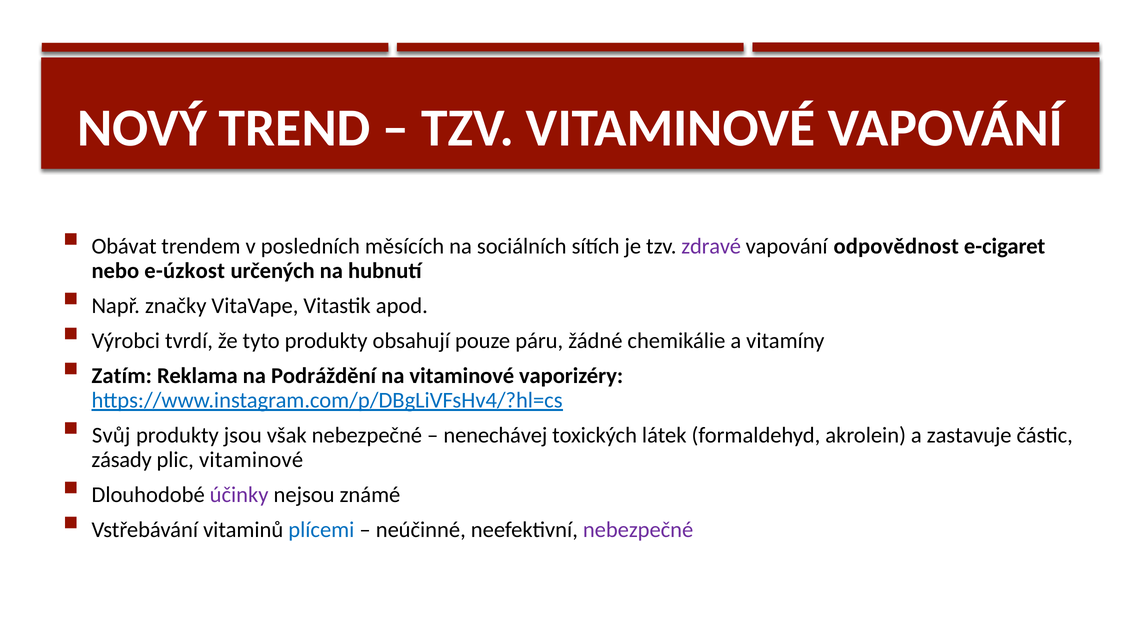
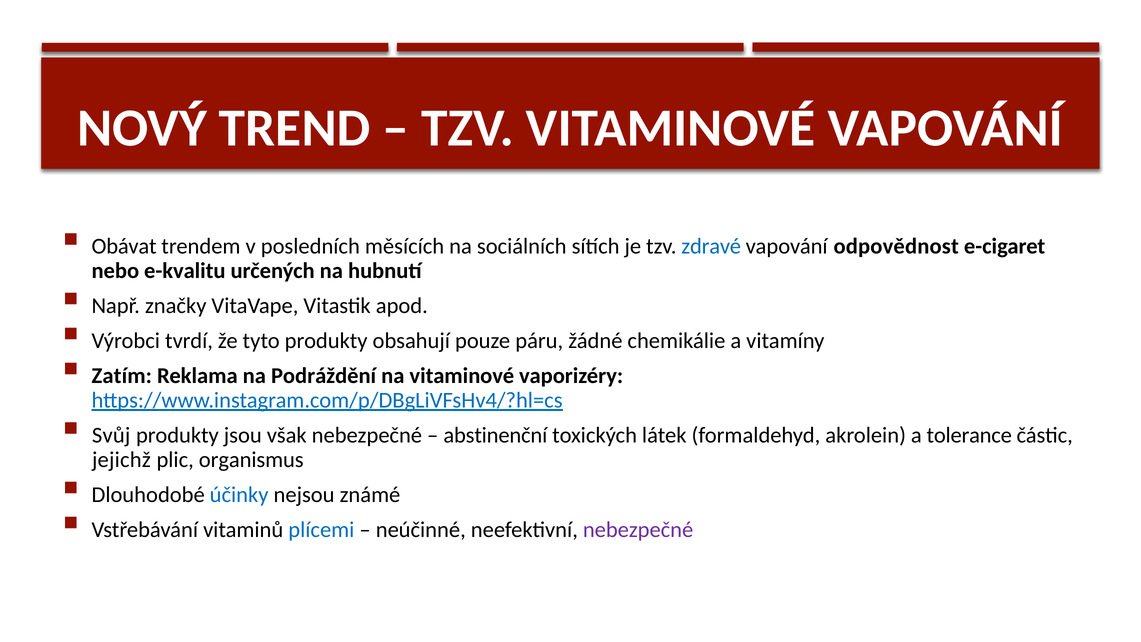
zdravé colour: purple -> blue
e-úzkost: e-úzkost -> e-kvalitu
nenechávej: nenechávej -> abstinenční
zastavuje: zastavuje -> tolerance
zásady: zásady -> jejichž
plic vitaminové: vitaminové -> organismus
účinky colour: purple -> blue
